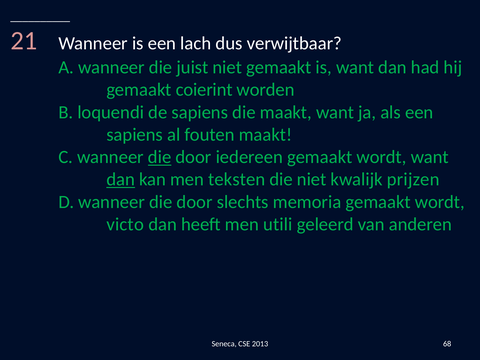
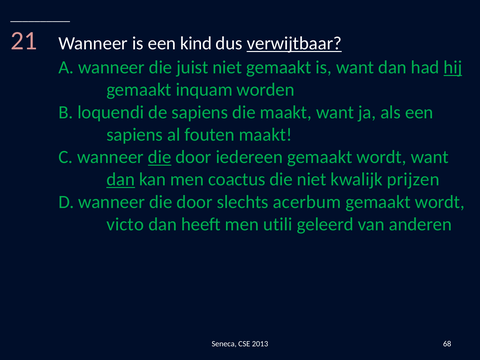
lach: lach -> kind
verwijtbaar underline: none -> present
hij underline: none -> present
coierint: coierint -> inquam
teksten: teksten -> coactus
memoria: memoria -> acerbum
